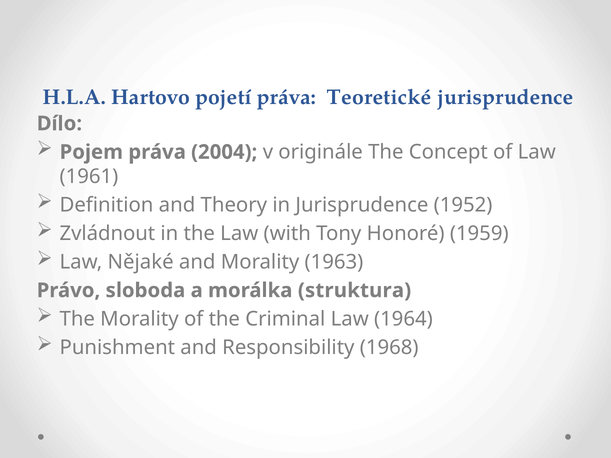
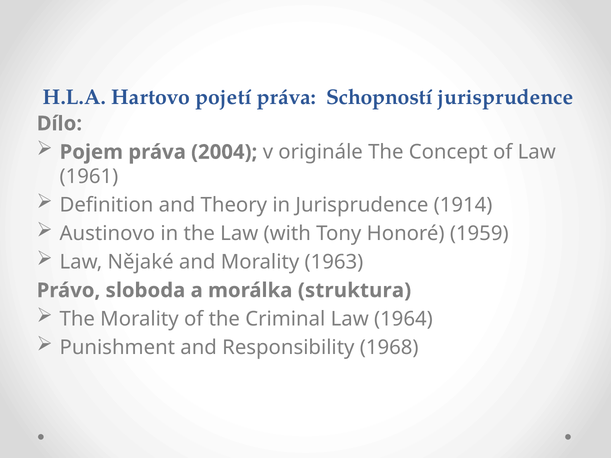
Teoretické: Teoretické -> Schopností
1952: 1952 -> 1914
Zvládnout: Zvládnout -> Austinovo
